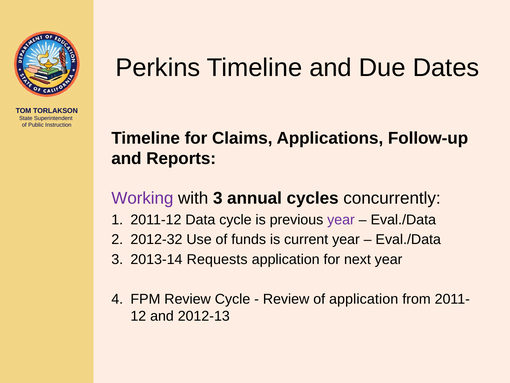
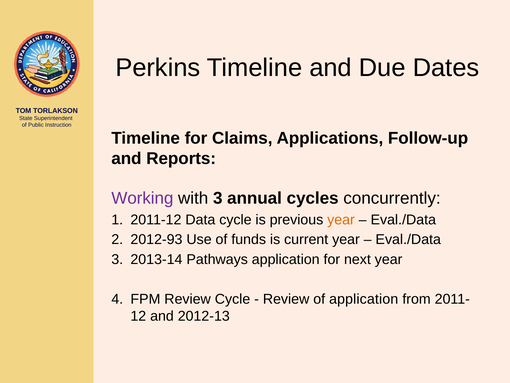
year at (341, 219) colour: purple -> orange
2012-32: 2012-32 -> 2012-93
Requests: Requests -> Pathways
